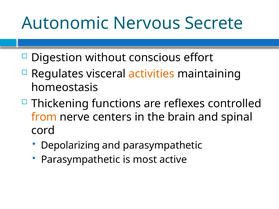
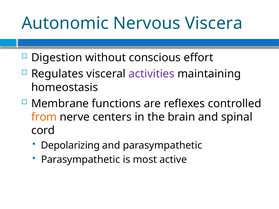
Secrete: Secrete -> Viscera
activities colour: orange -> purple
Thickening: Thickening -> Membrane
